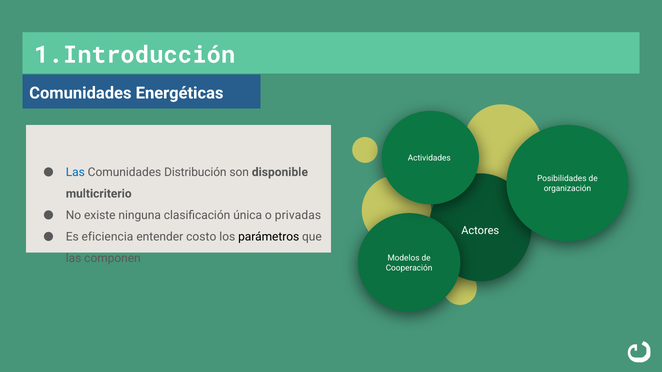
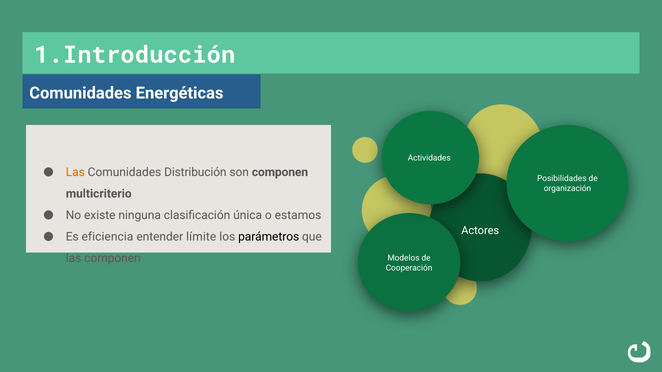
Las at (75, 172) colour: blue -> orange
son disponible: disponible -> componen
privadas: privadas -> estamos
costo: costo -> límite
